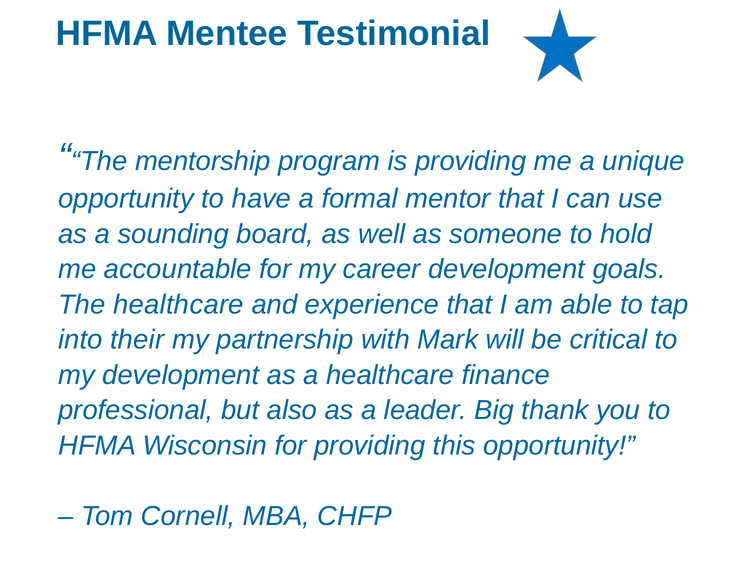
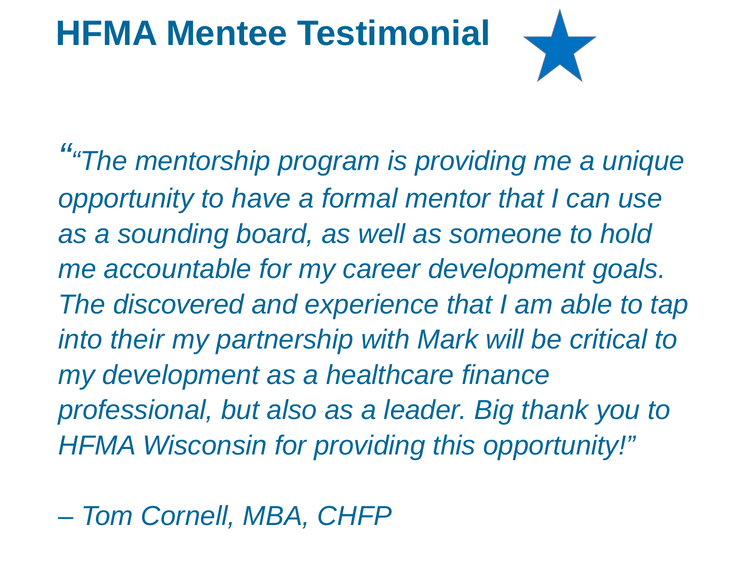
The healthcare: healthcare -> discovered
